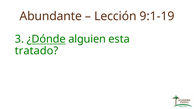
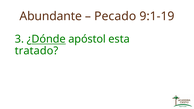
Lección: Lección -> Pecado
alguien: alguien -> apóstol
